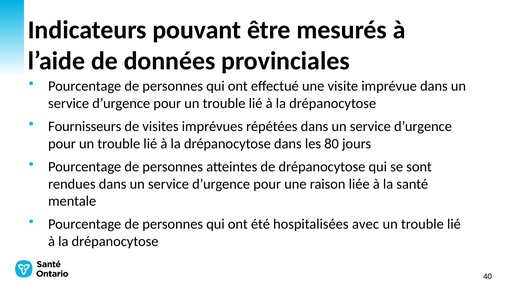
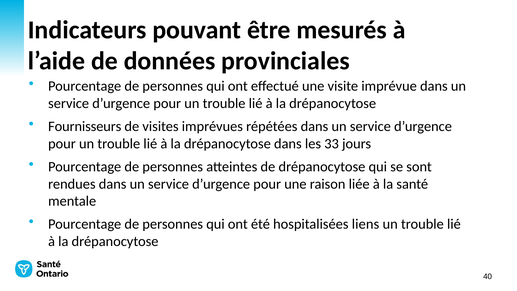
80: 80 -> 33
avec: avec -> liens
